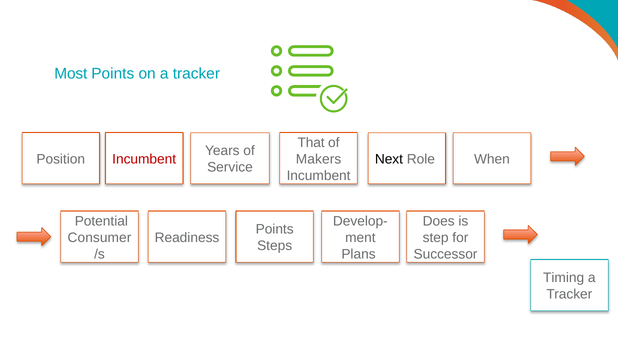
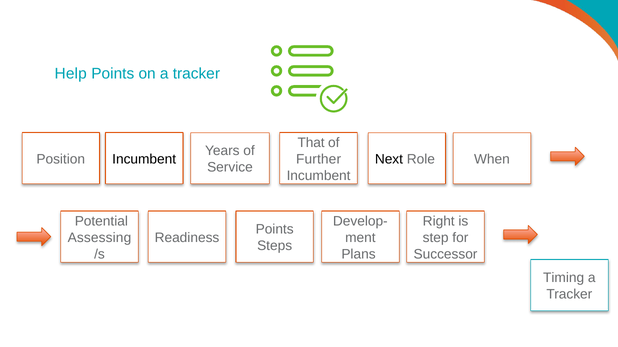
Most: Most -> Help
Incumbent at (144, 159) colour: red -> black
Makers: Makers -> Further
Does: Does -> Right
Consumer: Consumer -> Assessing
